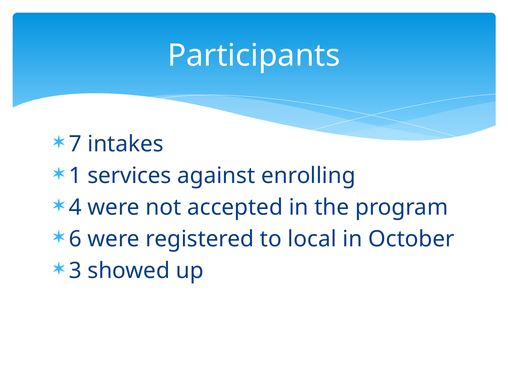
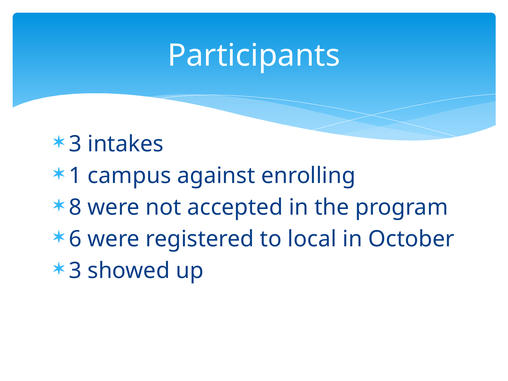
7 at (75, 144): 7 -> 3
services: services -> campus
4: 4 -> 8
